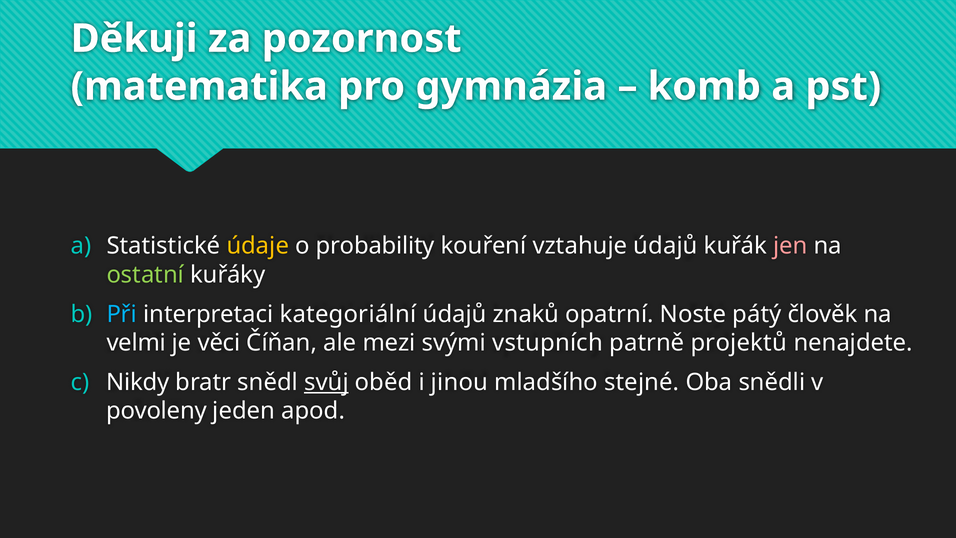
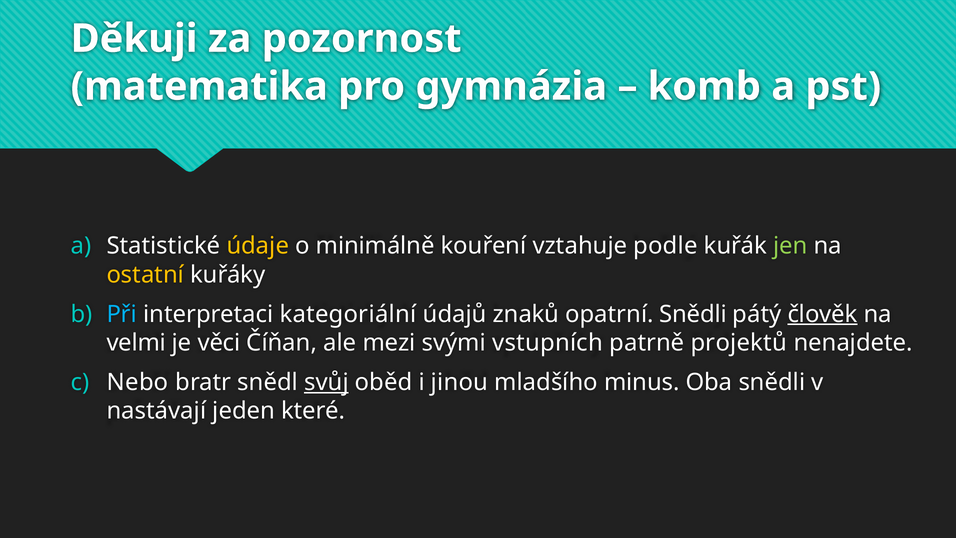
probability: probability -> minimálně
vztahuje údajů: údajů -> podle
jen colour: pink -> light green
ostatní colour: light green -> yellow
opatrní Noste: Noste -> Snědli
člověk underline: none -> present
Nikdy: Nikdy -> Nebo
stejné: stejné -> minus
povoleny: povoleny -> nastávají
apod: apod -> které
